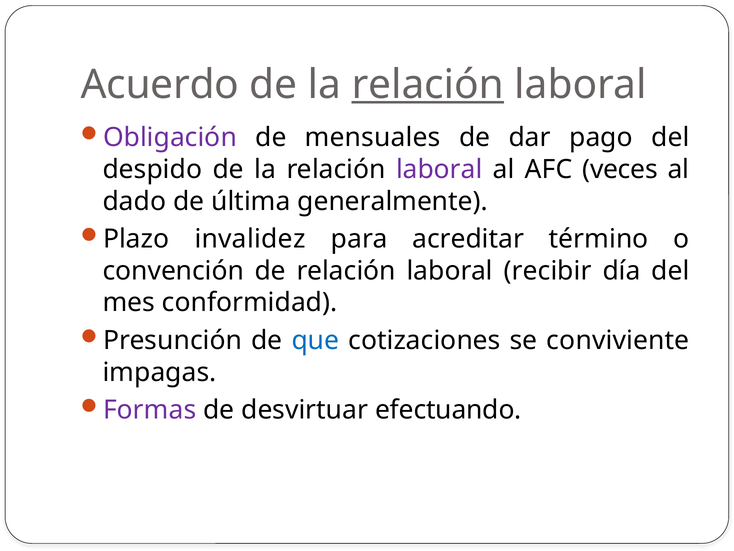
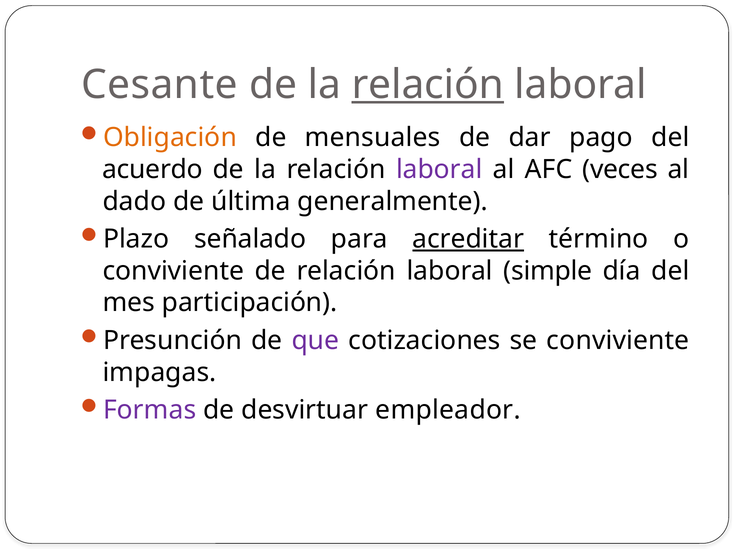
Acuerdo: Acuerdo -> Cesante
Obligación colour: purple -> orange
despido: despido -> acuerdo
invalidez: invalidez -> señalado
acreditar underline: none -> present
convención at (173, 271): convención -> conviviente
recibir: recibir -> simple
conformidad: conformidad -> participación
que colour: blue -> purple
efectuando: efectuando -> empleador
